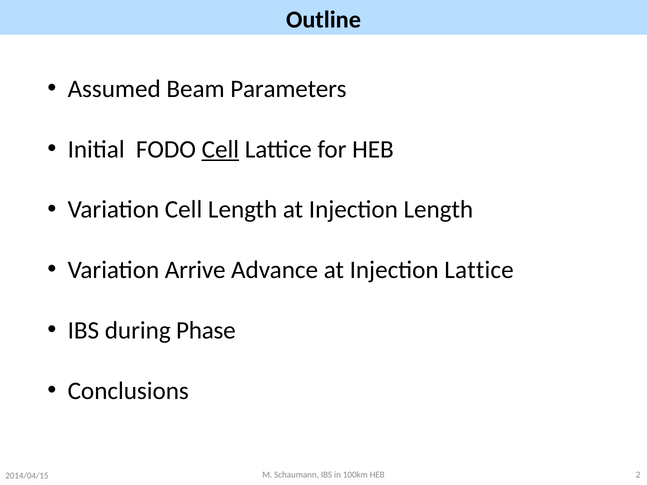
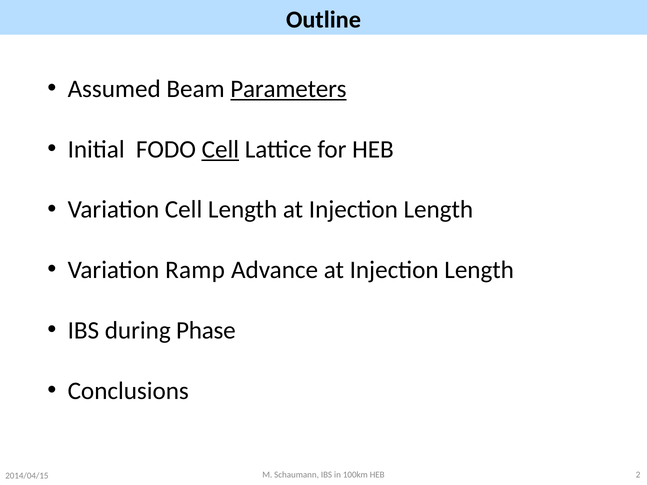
Parameters underline: none -> present
Arrive: Arrive -> Ramp
Advance at Injection Lattice: Lattice -> Length
